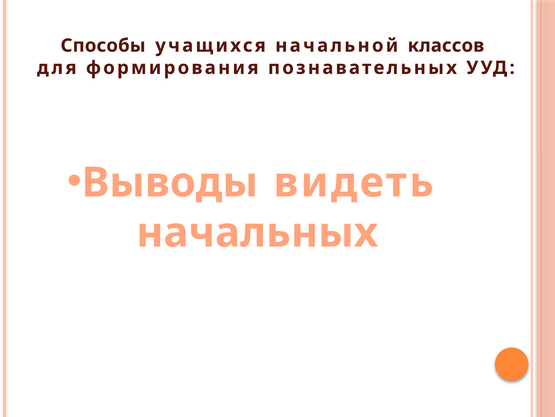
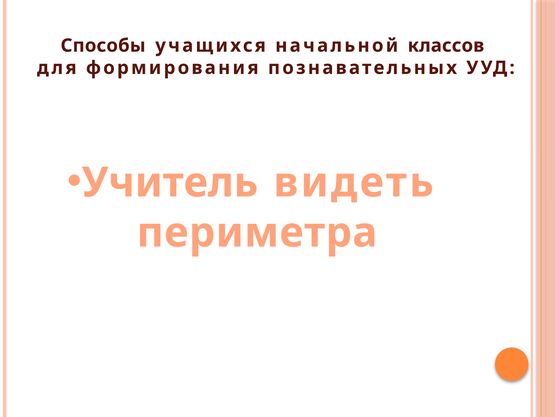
Выводы: Выводы -> Учитель
начальных: начальных -> периметра
